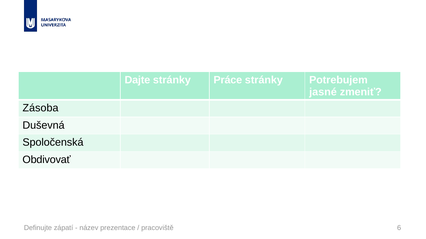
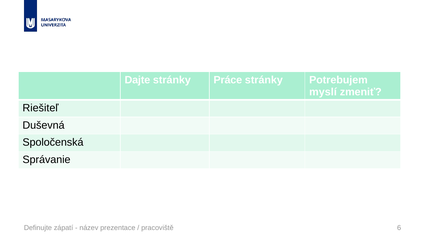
jasné: jasné -> myslí
Zásoba: Zásoba -> Riešiteľ
Obdivovať: Obdivovať -> Správanie
